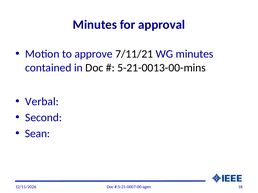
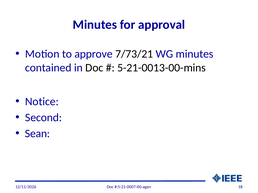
7/11/21: 7/11/21 -> 7/73/21
Verbal: Verbal -> Notice
